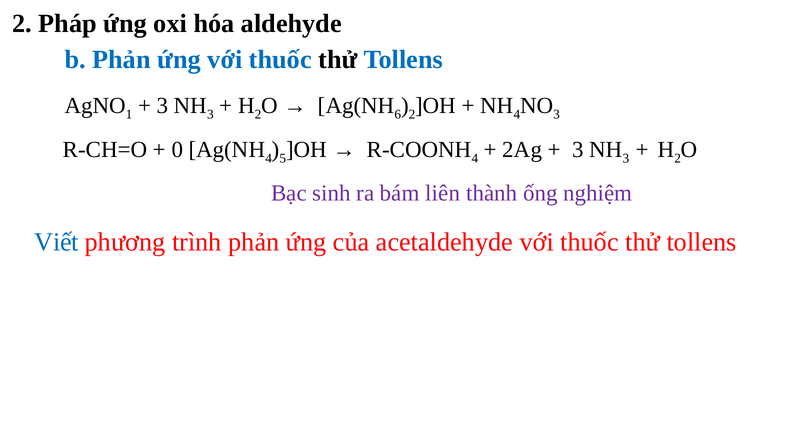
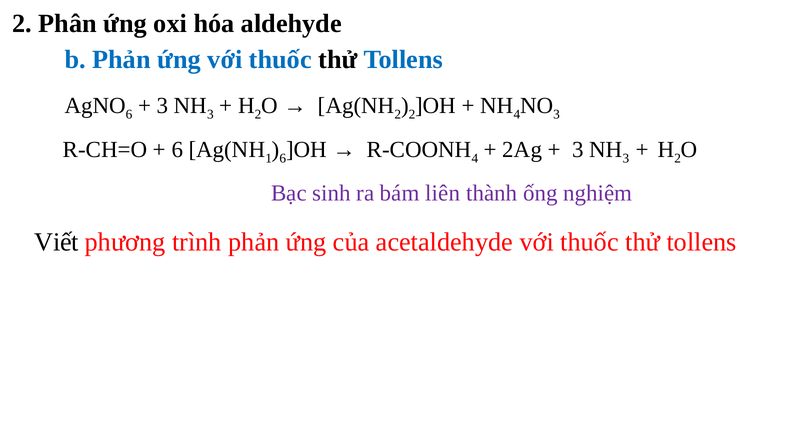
Pháp: Pháp -> Phân
1 at (129, 114): 1 -> 6
6 at (398, 114): 6 -> 2
0 at (177, 150): 0 -> 6
4 at (269, 159): 4 -> 1
5 at (283, 159): 5 -> 6
Viết colour: blue -> black
